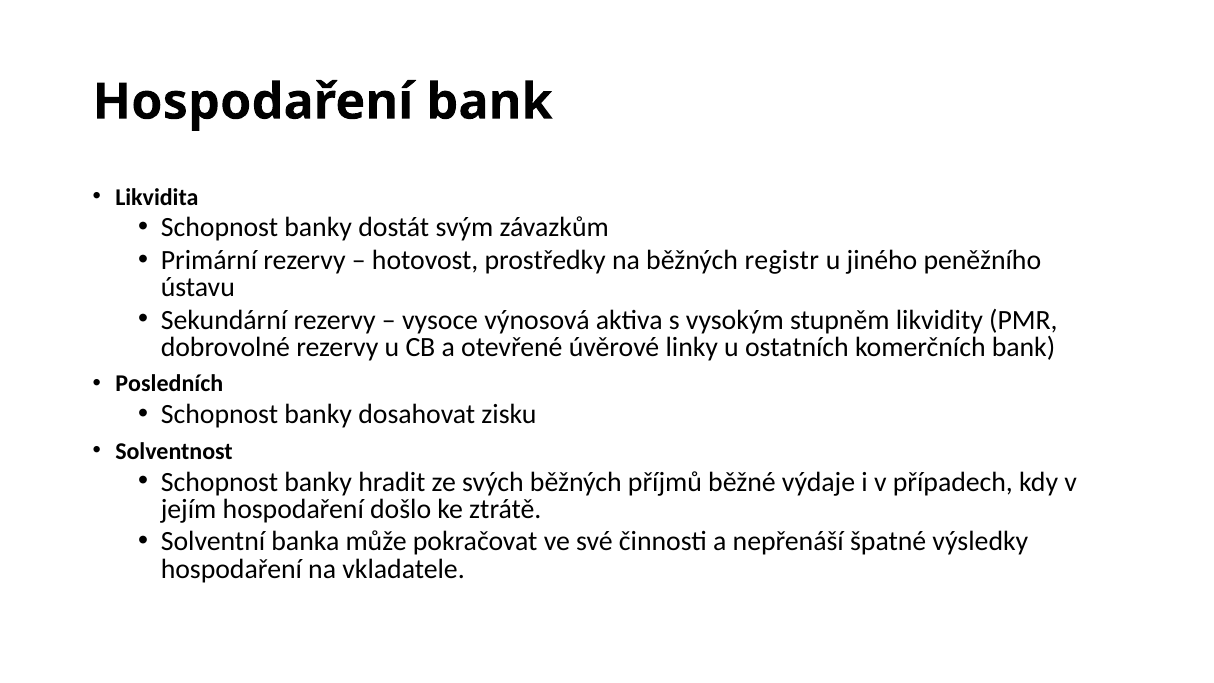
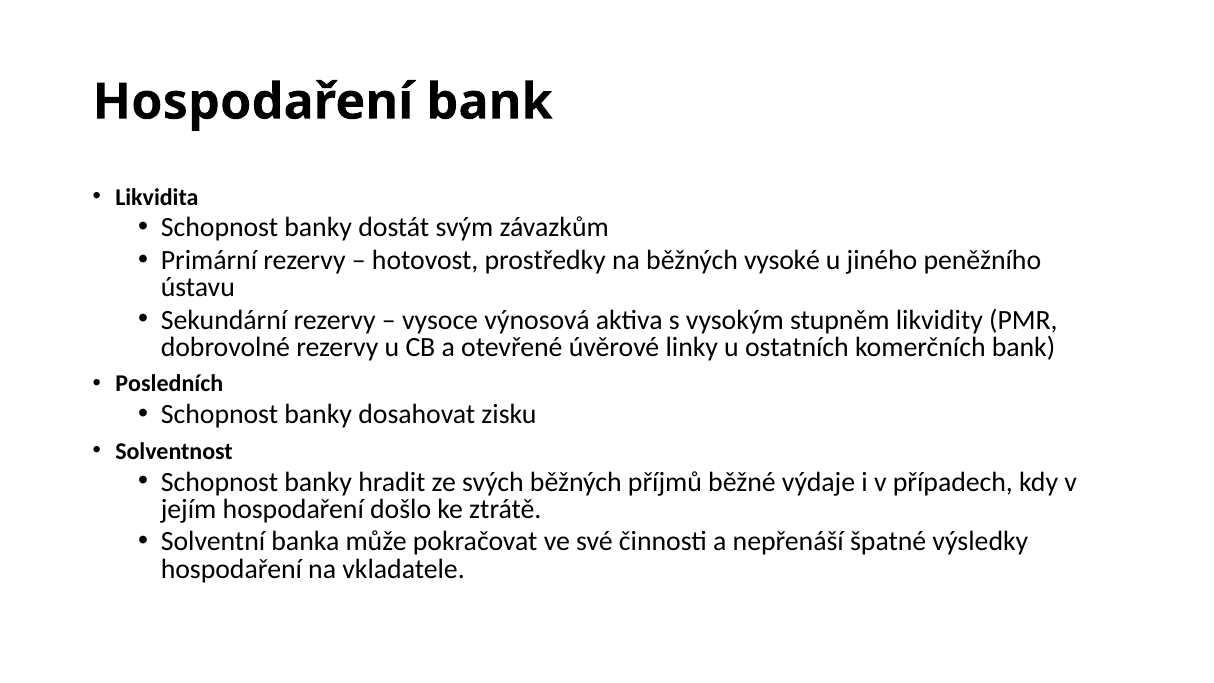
registr: registr -> vysoké
